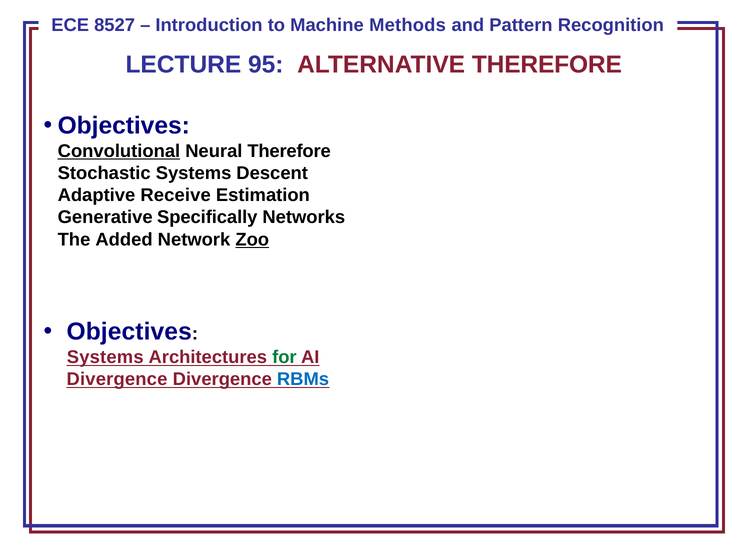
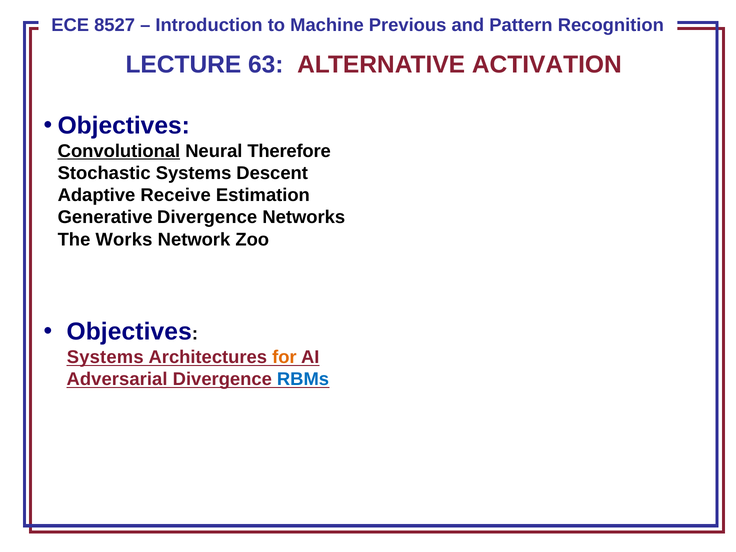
Methods: Methods -> Previous
95: 95 -> 63
ALTERNATIVE THEREFORE: THEREFORE -> ACTIVATION
Generative Specifically: Specifically -> Divergence
Added: Added -> Works
Zoo underline: present -> none
for colour: green -> orange
Divergence at (117, 379): Divergence -> Adversarial
